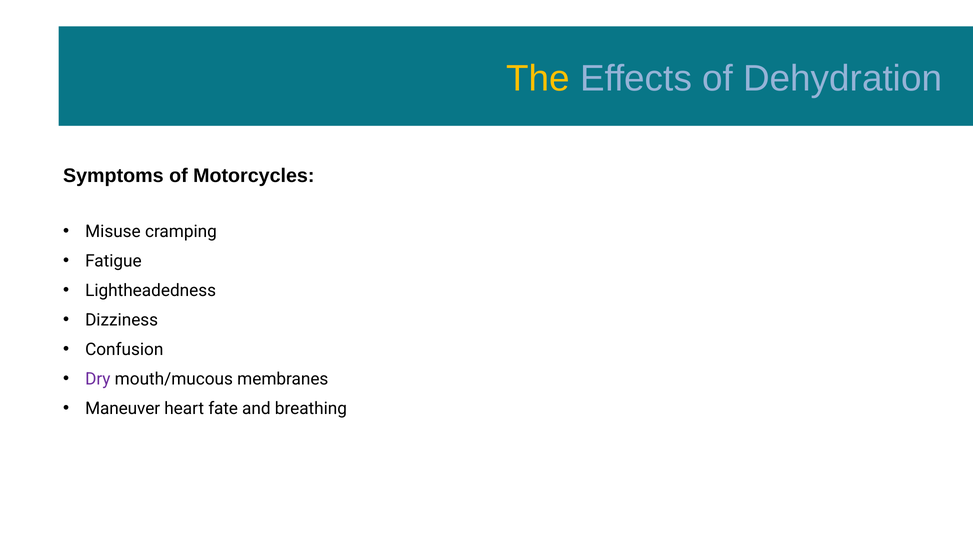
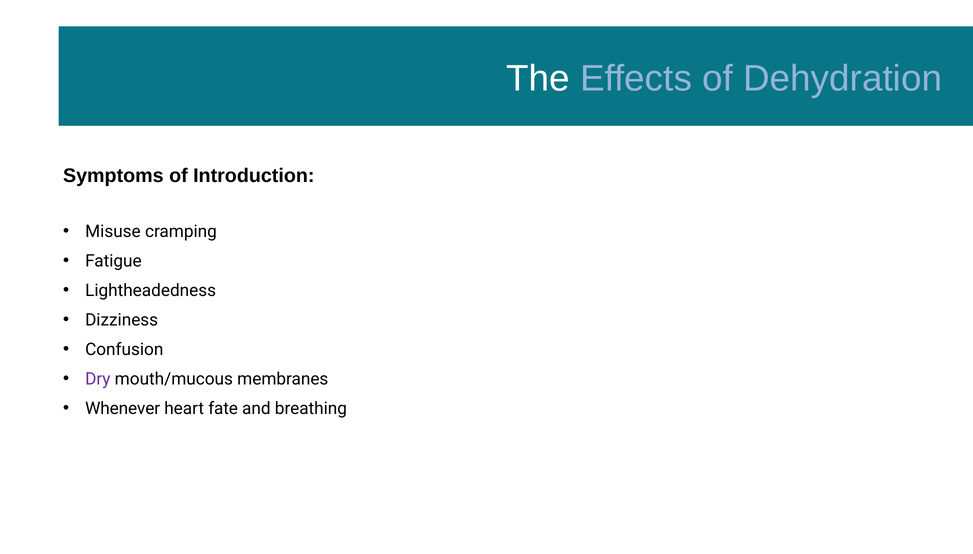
The colour: yellow -> white
Motorcycles: Motorcycles -> Introduction
Maneuver: Maneuver -> Whenever
